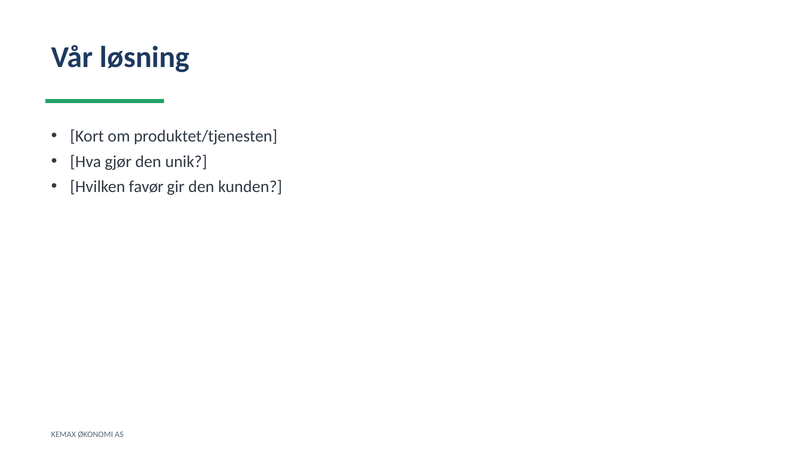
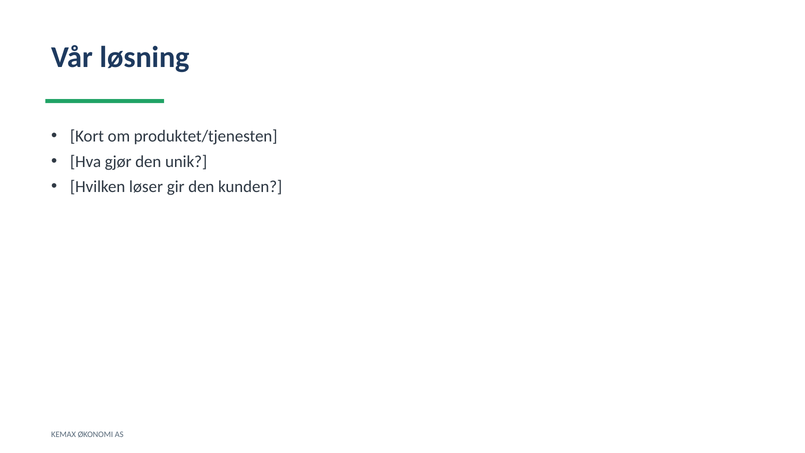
favør: favør -> løser
